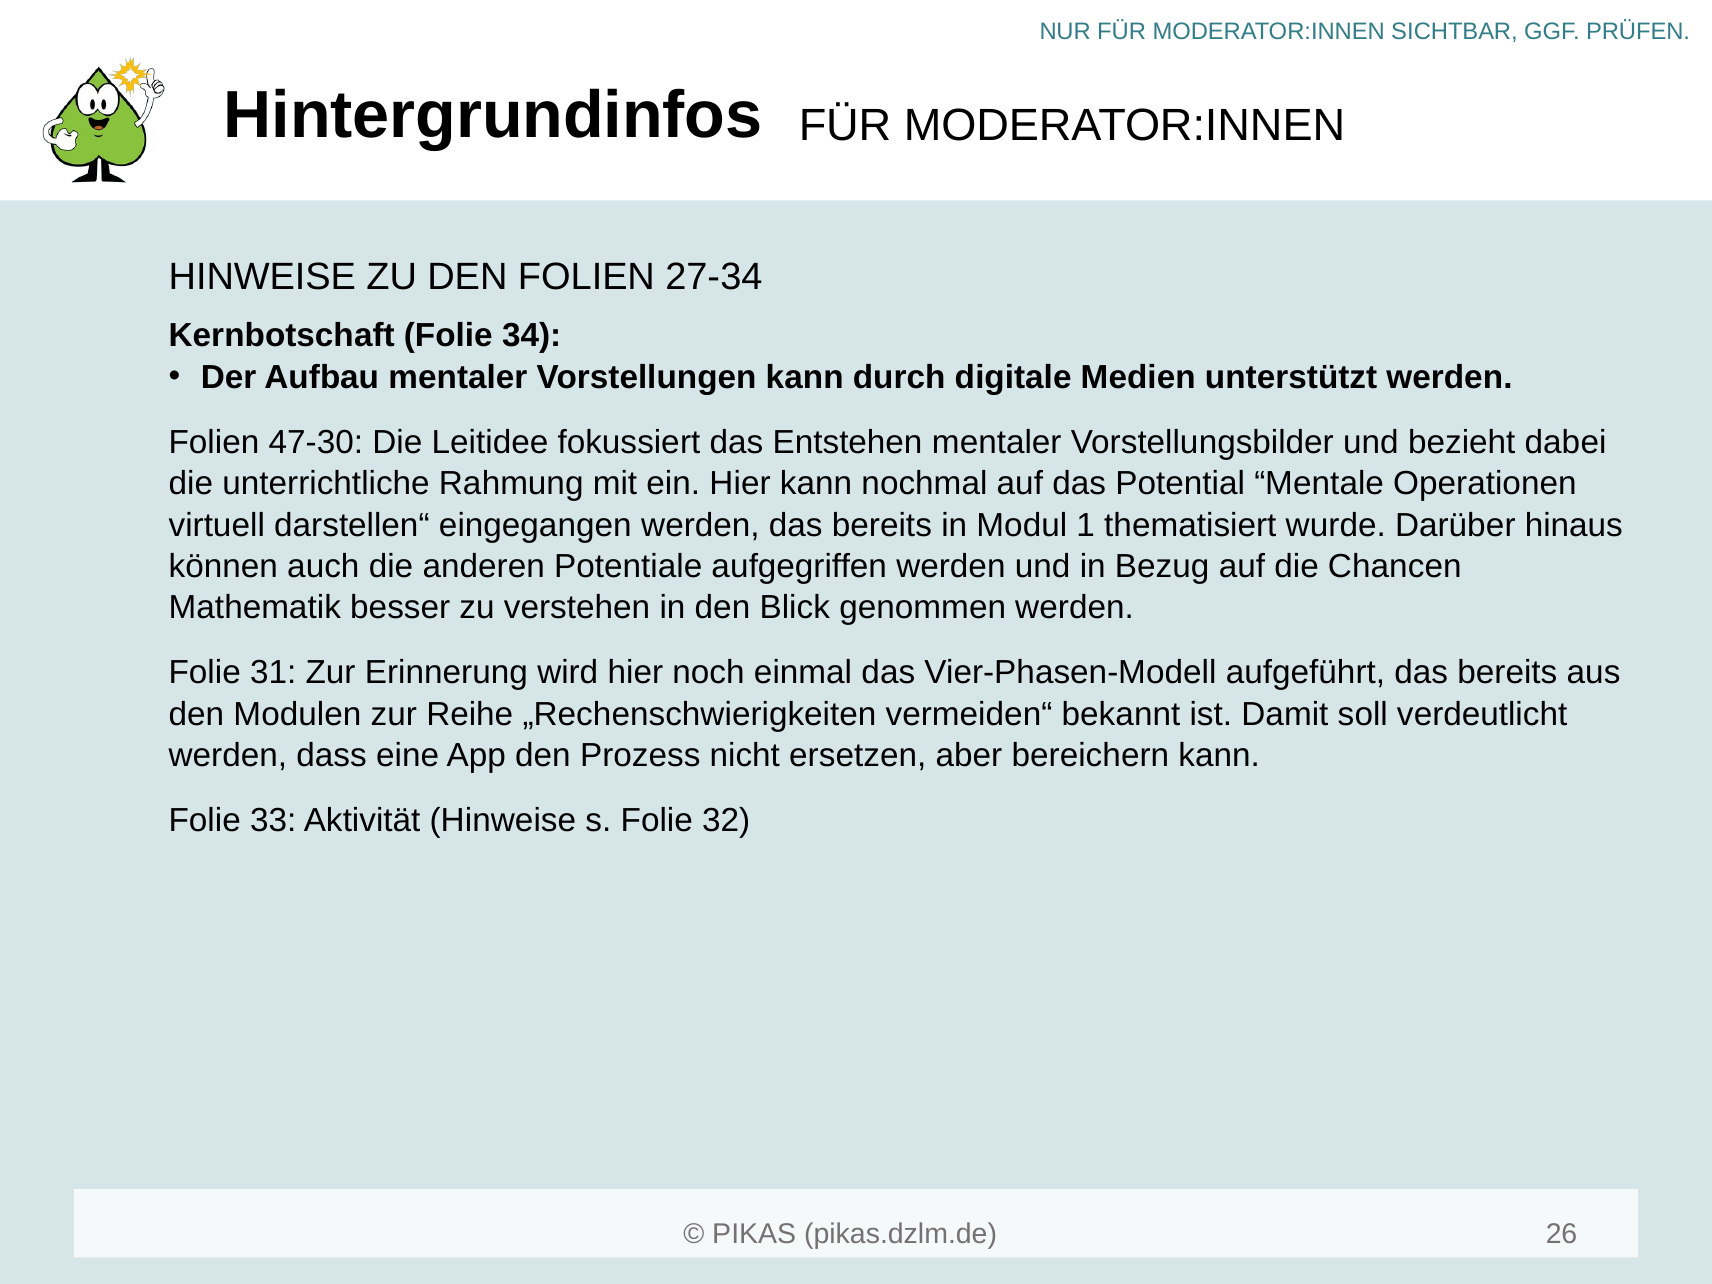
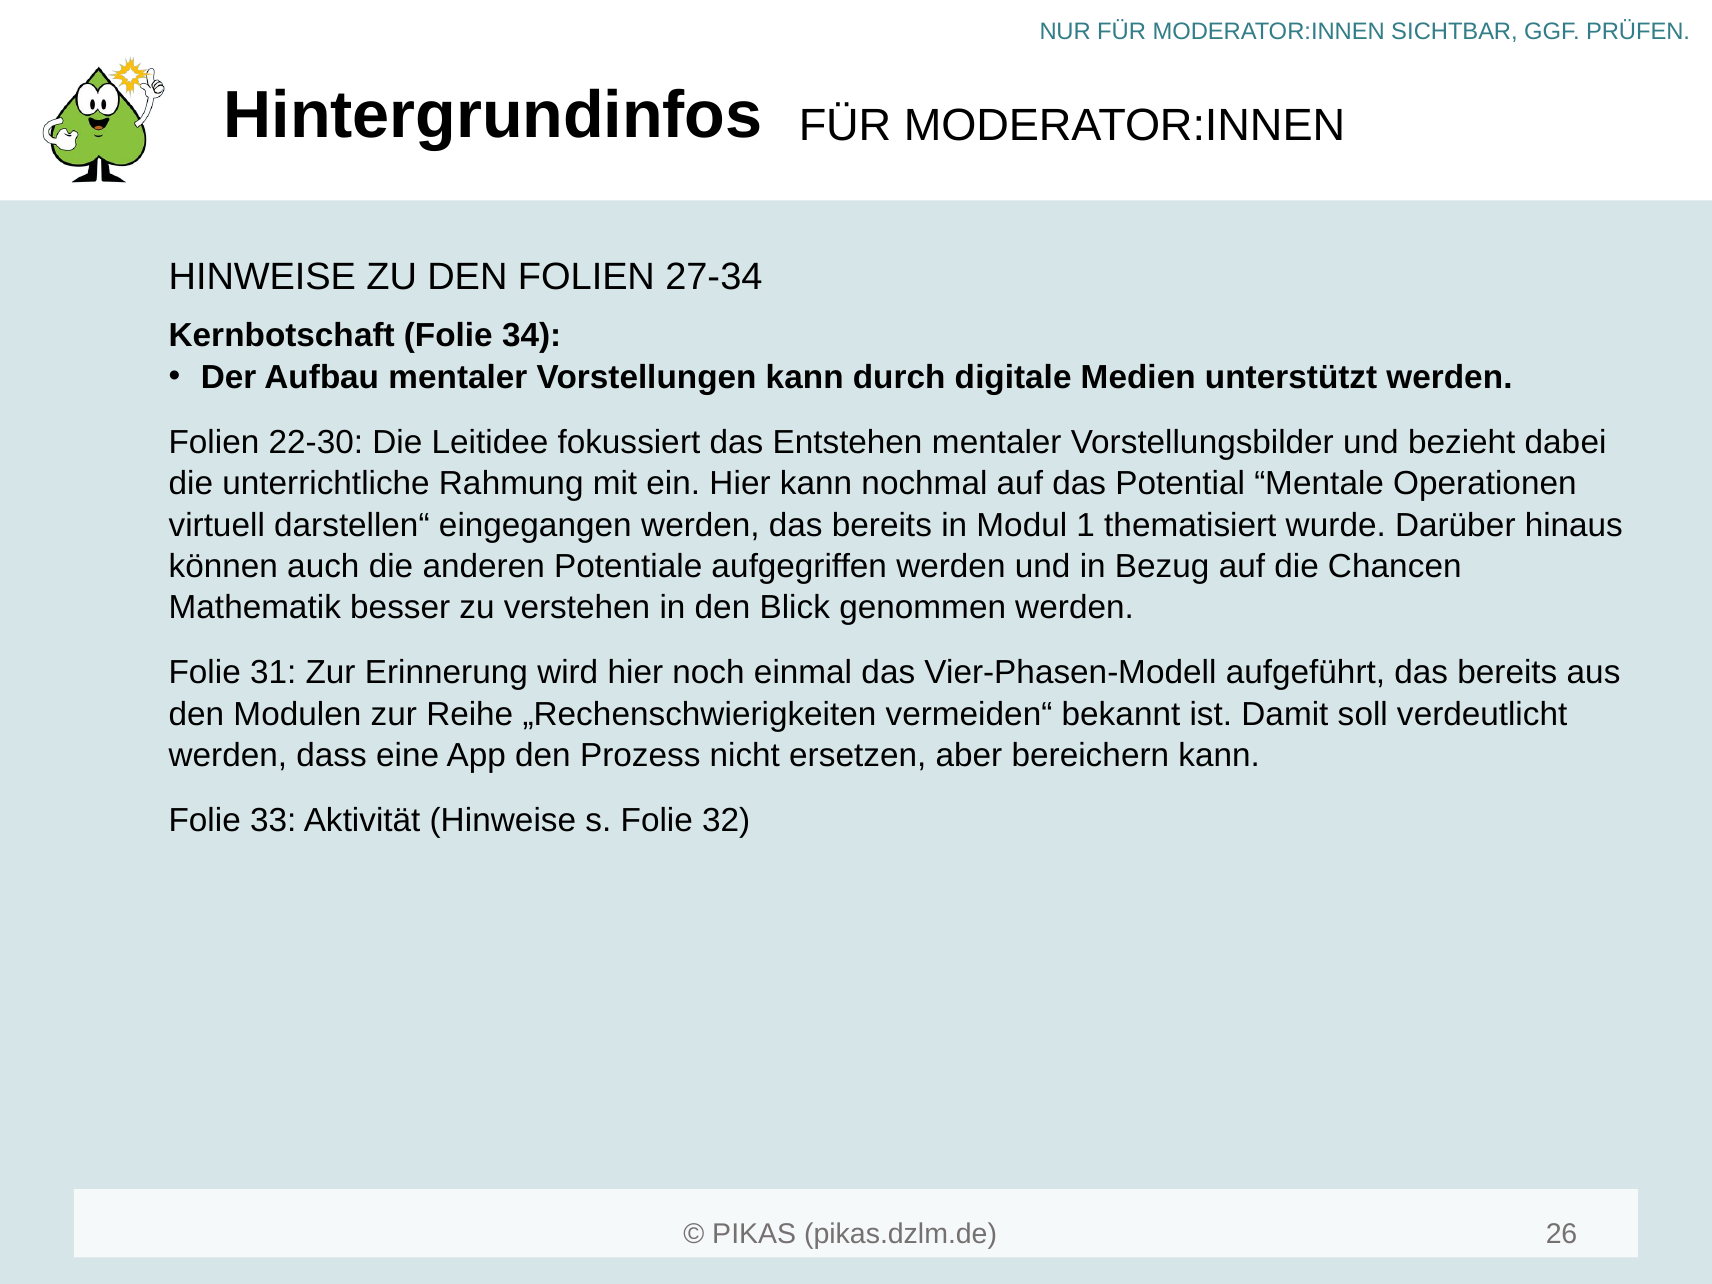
47-30: 47-30 -> 22-30
